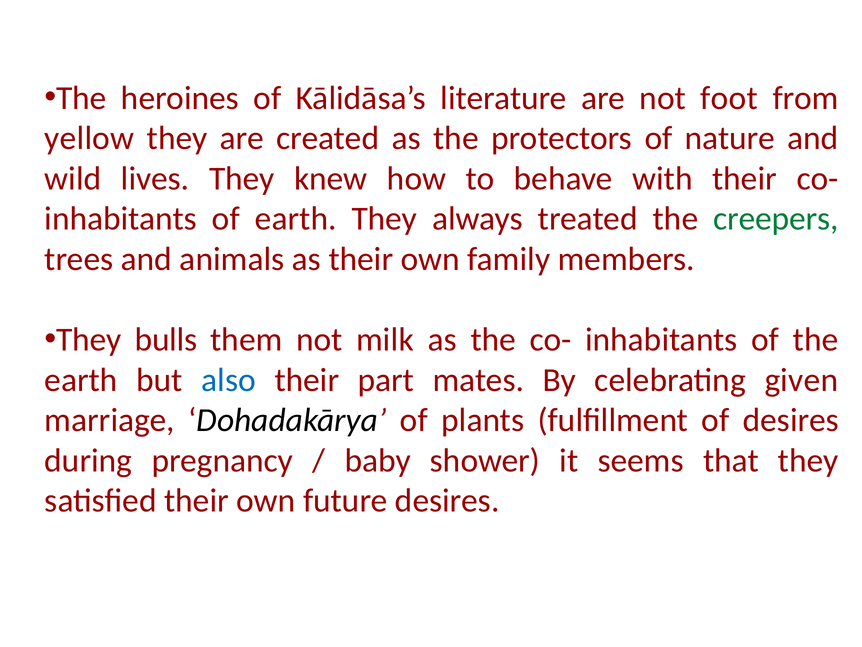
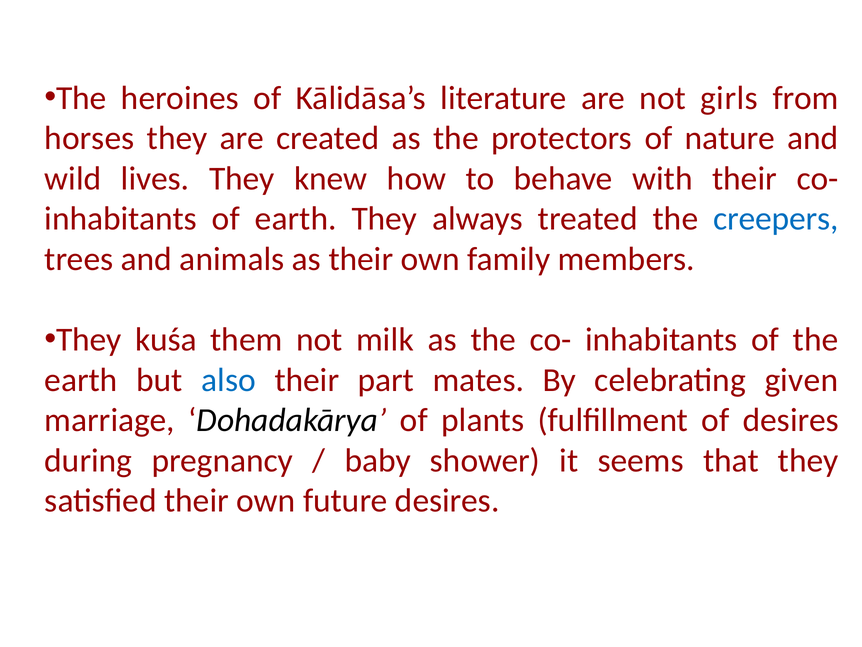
foot: foot -> girls
yellow: yellow -> horses
creepers colour: green -> blue
bulls: bulls -> kuśa
